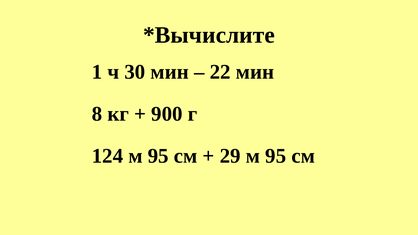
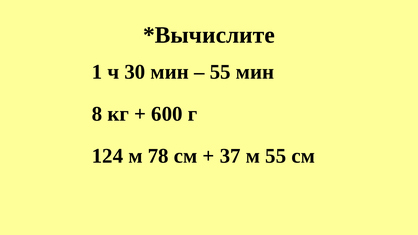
22 at (220, 72): 22 -> 55
900: 900 -> 600
124 м 95: 95 -> 78
29: 29 -> 37
95 at (276, 156): 95 -> 55
